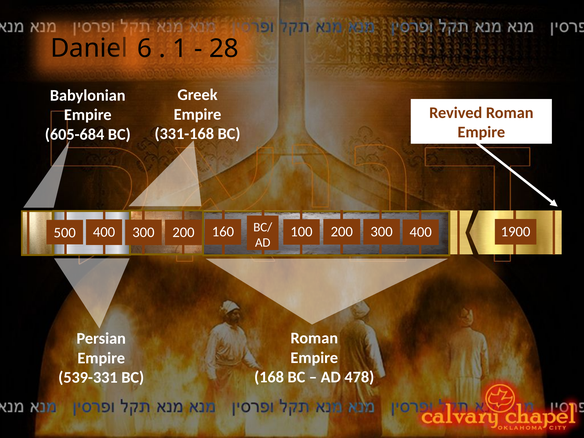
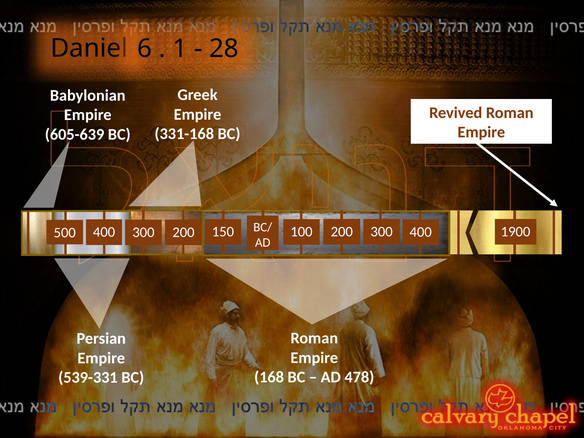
605-684: 605-684 -> 605-639
160: 160 -> 150
